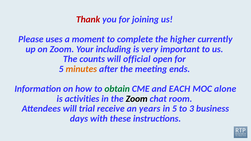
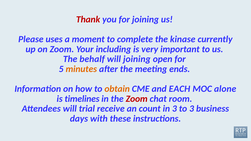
higher: higher -> kinase
counts: counts -> behalf
will official: official -> joining
obtain colour: green -> orange
activities: activities -> timelines
Zoom at (137, 99) colour: black -> red
years: years -> count
in 5: 5 -> 3
